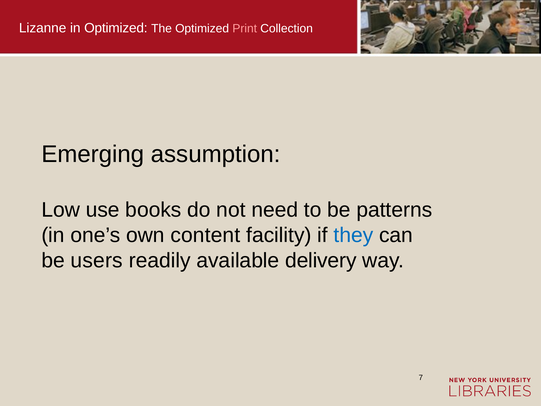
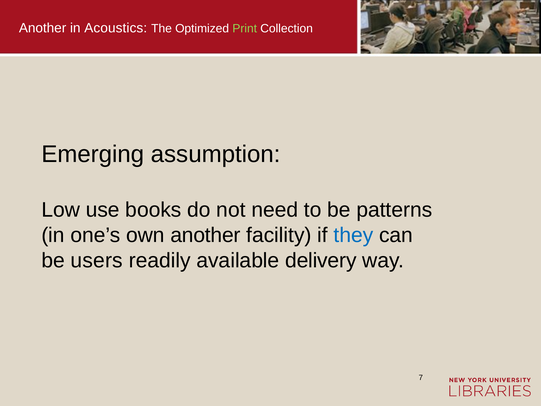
Lizanne at (43, 28): Lizanne -> Another
in Optimized: Optimized -> Acoustics
Print colour: pink -> light green
own content: content -> another
